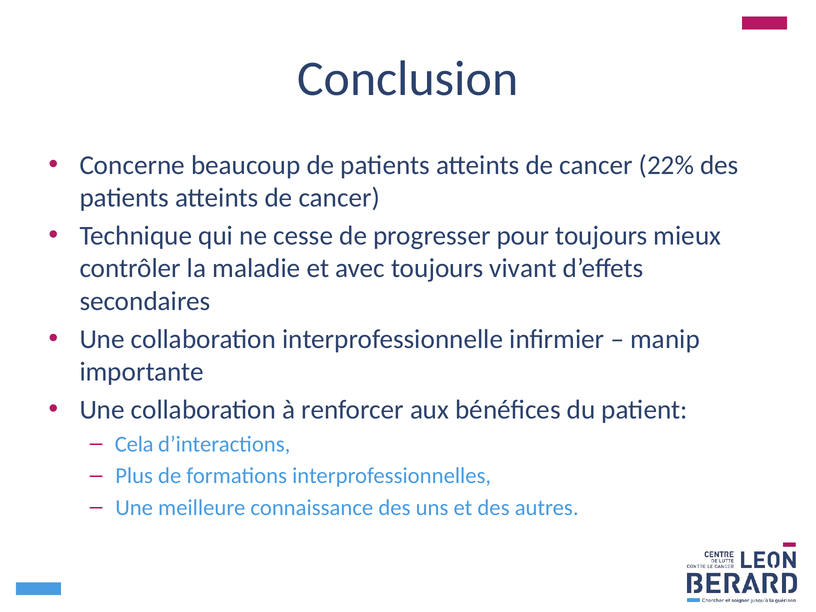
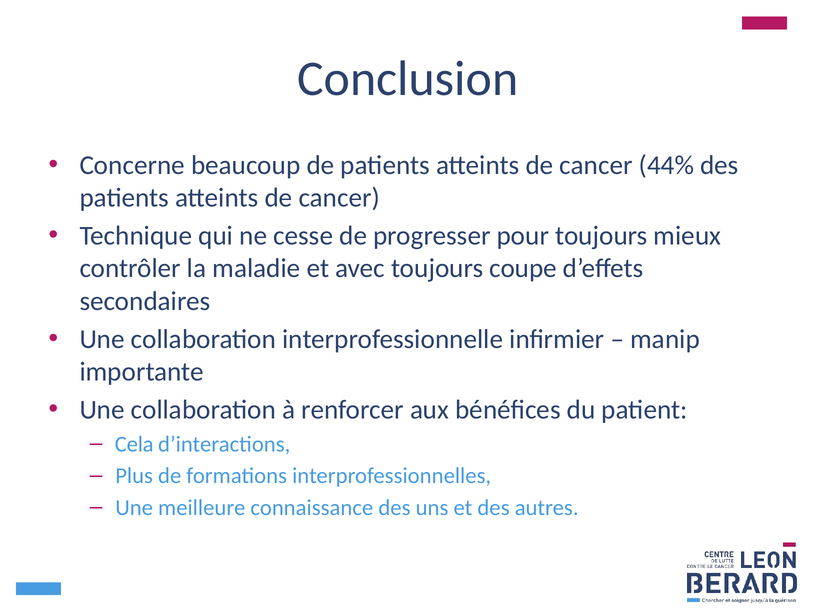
22%: 22% -> 44%
vivant: vivant -> coupe
